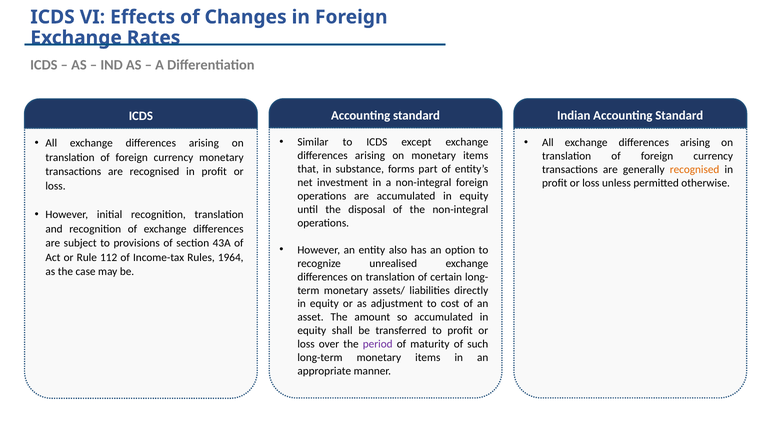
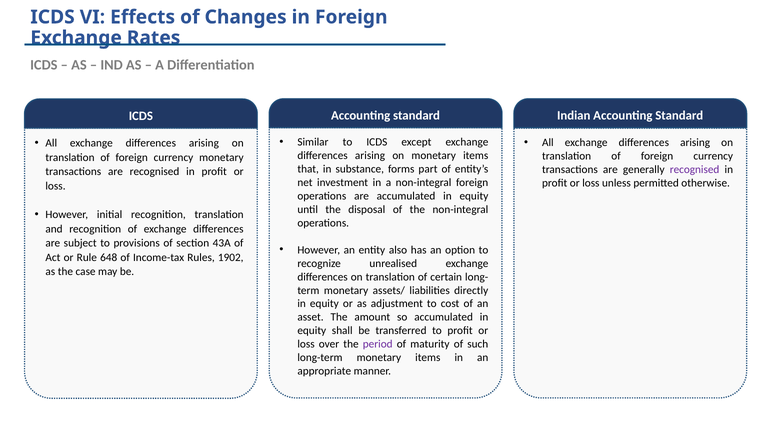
recognised at (695, 169) colour: orange -> purple
112: 112 -> 648
1964: 1964 -> 1902
